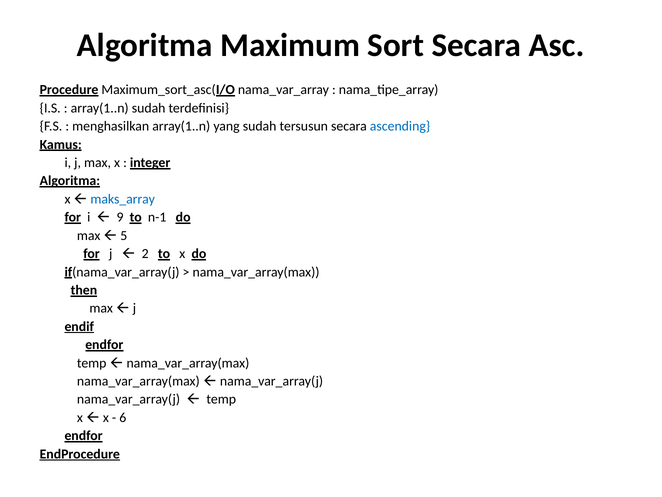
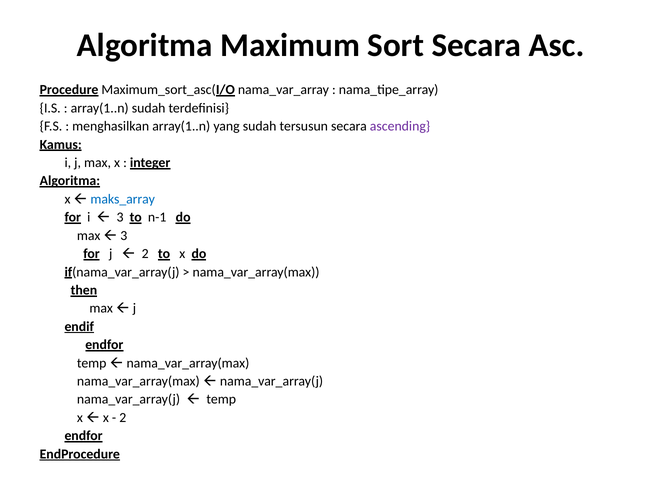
ascending colour: blue -> purple
9 at (120, 217): 9 -> 3
5 at (124, 235): 5 -> 3
6 at (123, 417): 6 -> 2
